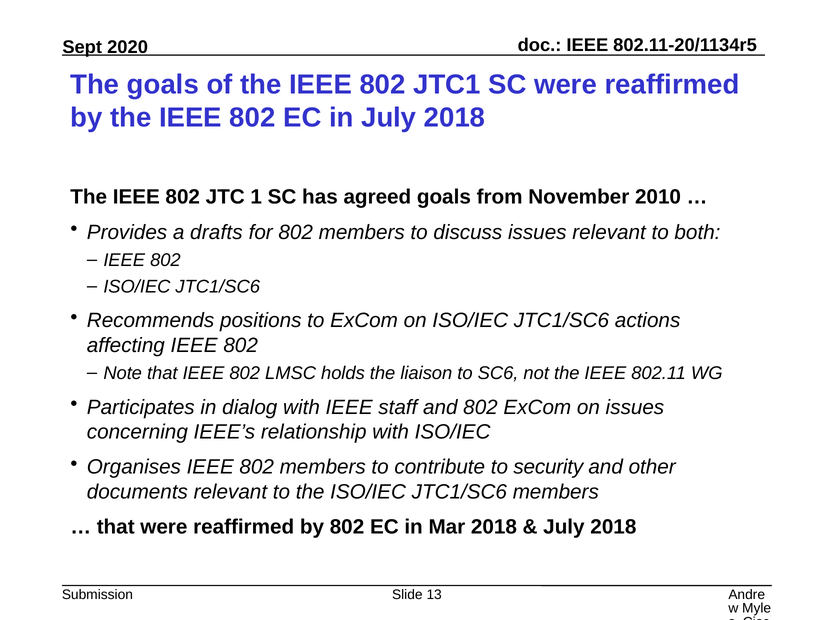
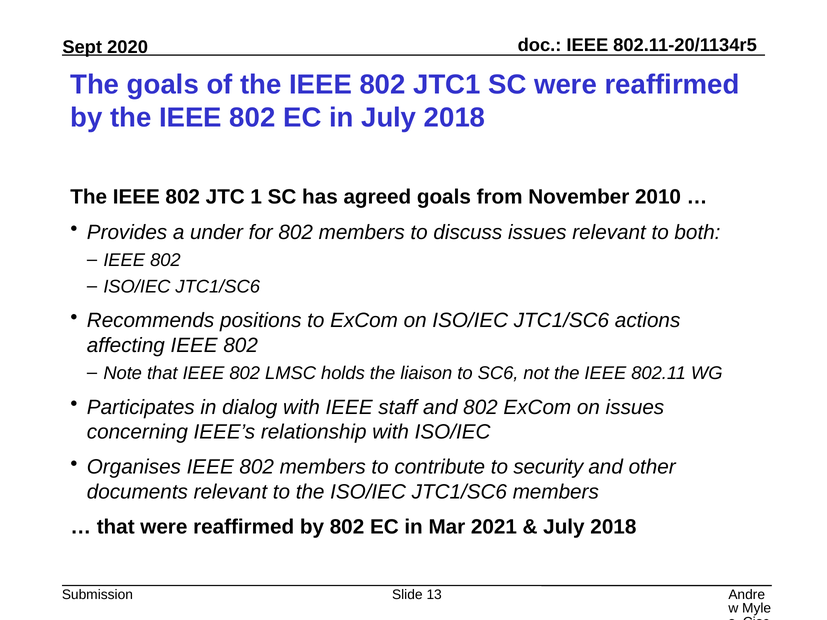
drafts: drafts -> under
Mar 2018: 2018 -> 2021
